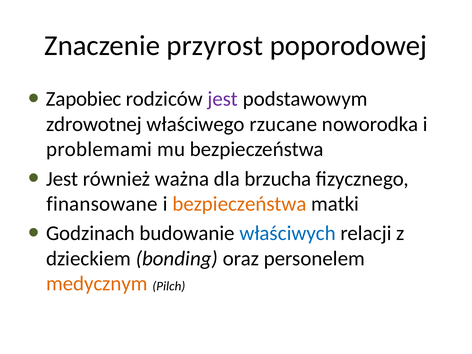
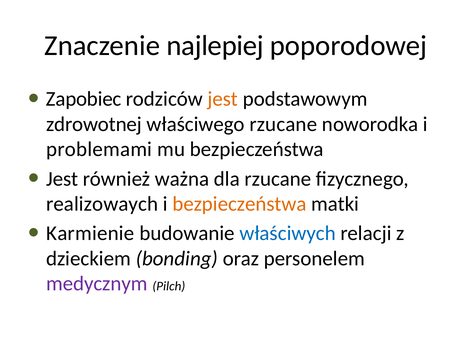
przyrost: przyrost -> najlepiej
jest at (223, 99) colour: purple -> orange
dla brzucha: brzucha -> rzucane
finansowane: finansowane -> realizowaych
Godzinach: Godzinach -> Karmienie
medycznym colour: orange -> purple
